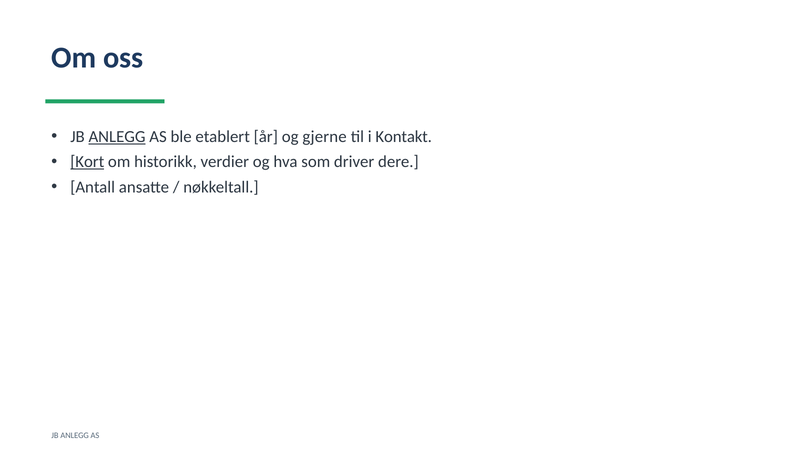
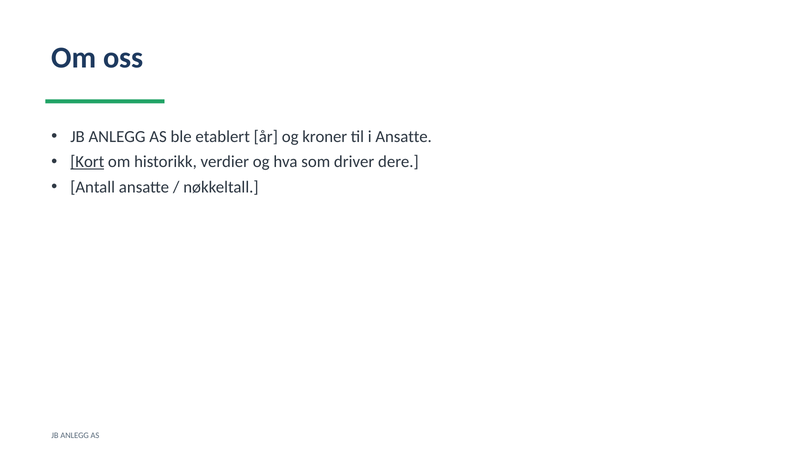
ANLEGG at (117, 137) underline: present -> none
gjerne: gjerne -> kroner
i Kontakt: Kontakt -> Ansatte
